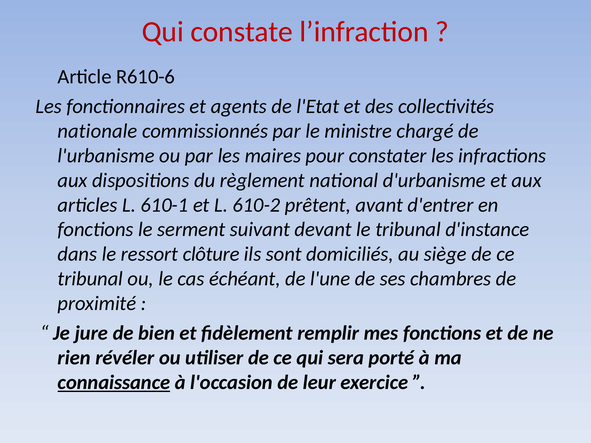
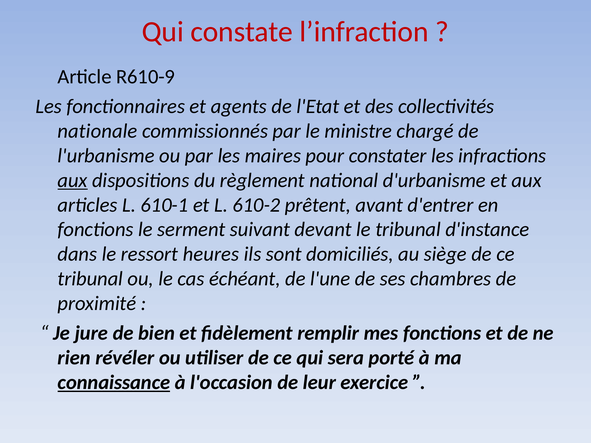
R610-6: R610-6 -> R610-9
aux at (73, 180) underline: none -> present
clôture: clôture -> heures
